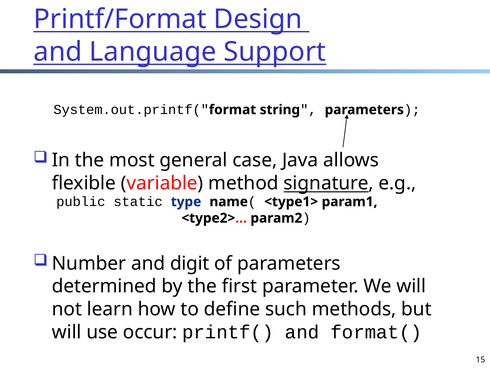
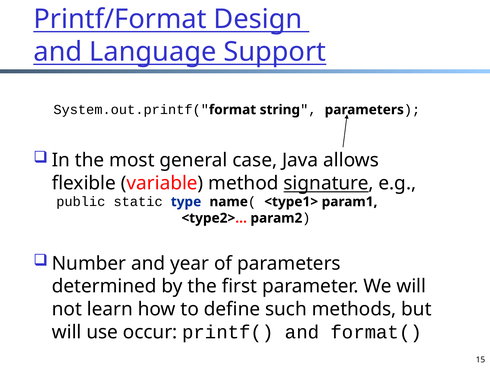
digit: digit -> year
